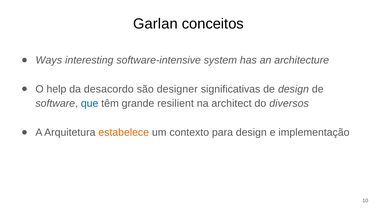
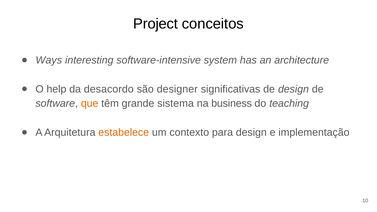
Garlan: Garlan -> Project
que colour: blue -> orange
resilient: resilient -> sistema
architect: architect -> business
diversos: diversos -> teaching
